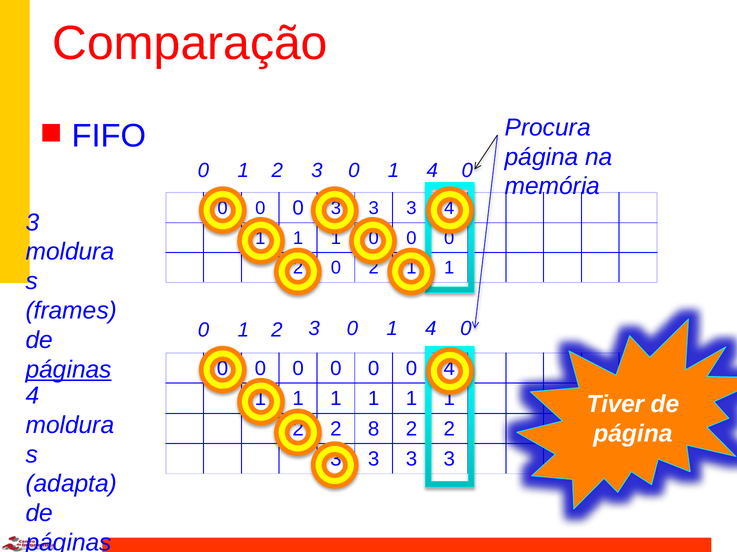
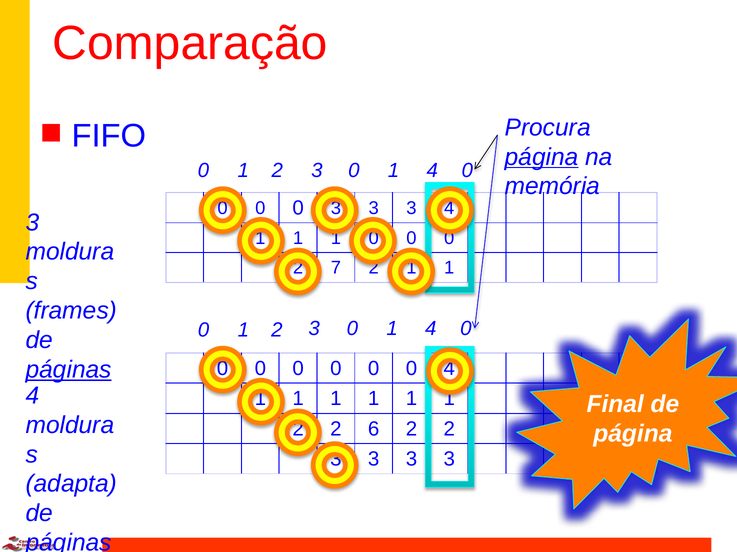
página at (542, 157) underline: none -> present
0 at (336, 268): 0 -> 7
Tiver: Tiver -> Final
8: 8 -> 6
